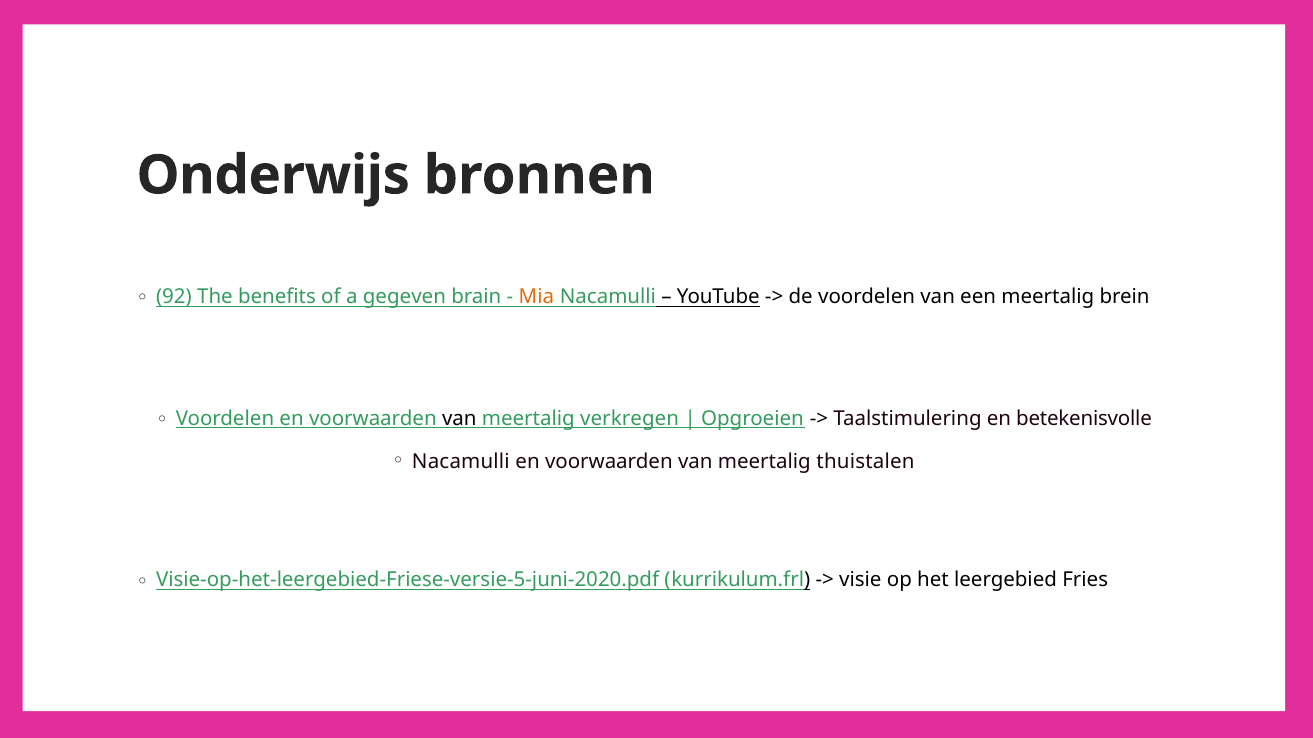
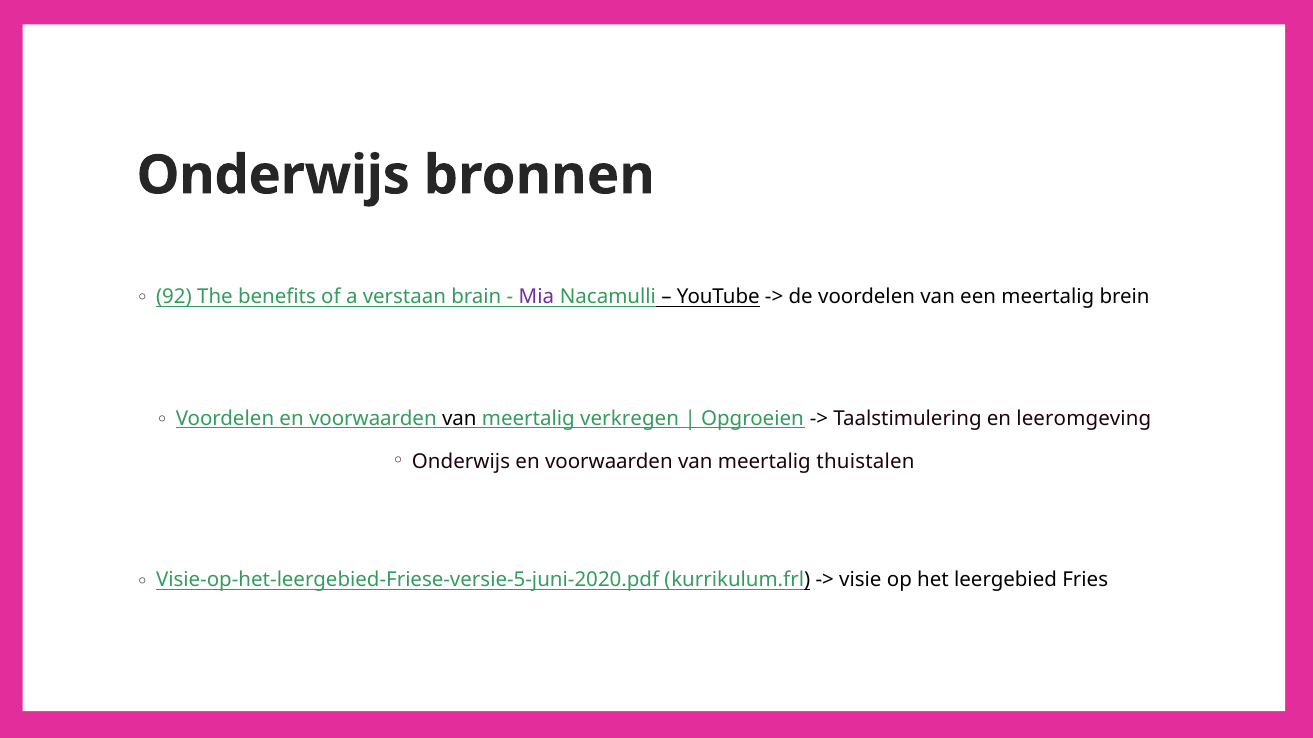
gegeven: gegeven -> verstaan
Mia colour: orange -> purple
betekenisvolle: betekenisvolle -> leeromgeving
Nacamulli at (461, 462): Nacamulli -> Onderwijs
